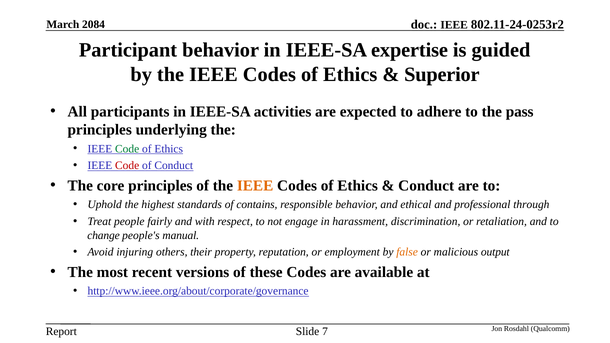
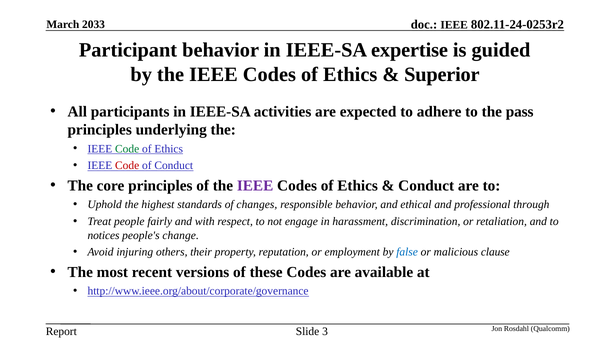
2084: 2084 -> 2033
IEEE at (255, 186) colour: orange -> purple
contains: contains -> changes
change: change -> notices
manual: manual -> change
false colour: orange -> blue
output: output -> clause
7: 7 -> 3
